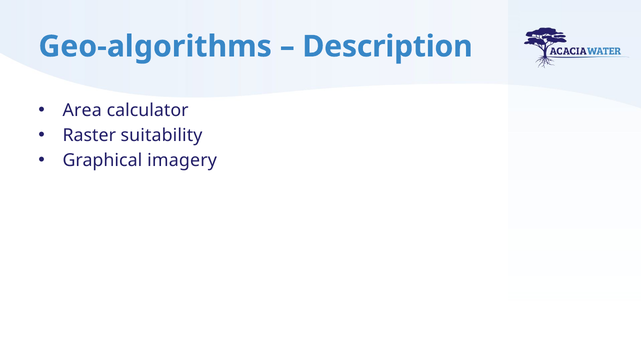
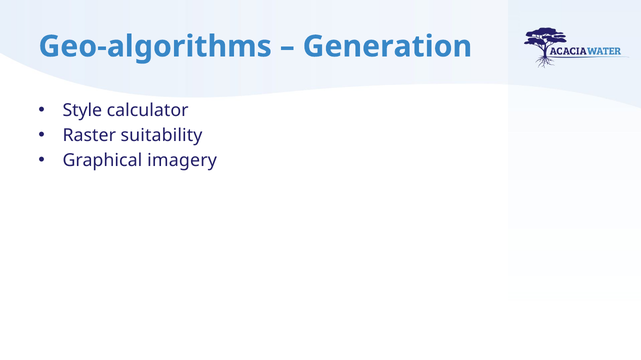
Description: Description -> Generation
Area: Area -> Style
